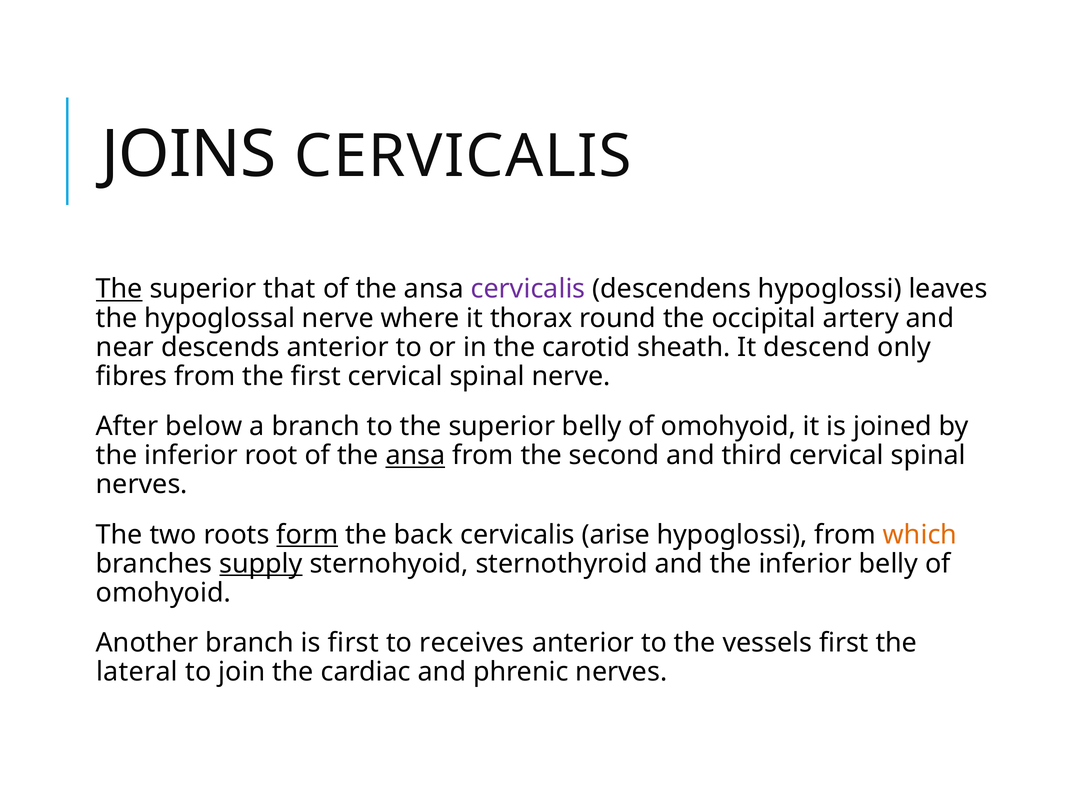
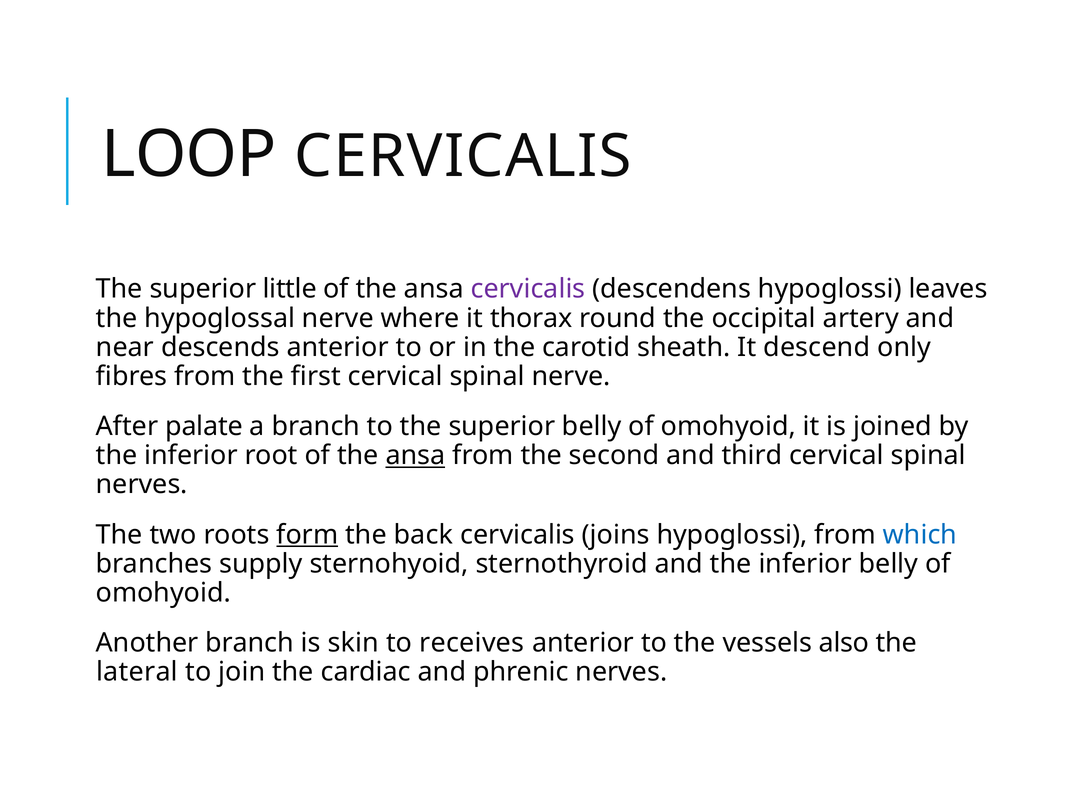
JOINS: JOINS -> LOOP
The at (119, 289) underline: present -> none
that: that -> little
below: below -> palate
arise: arise -> joins
which colour: orange -> blue
supply underline: present -> none
is first: first -> skin
vessels first: first -> also
